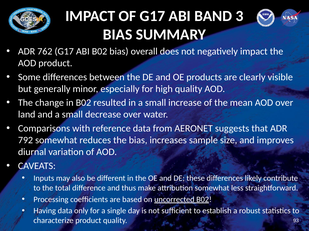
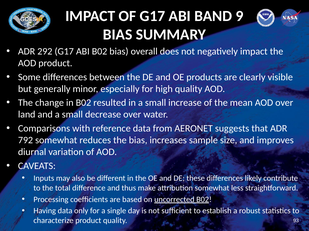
3: 3 -> 9
762: 762 -> 292
